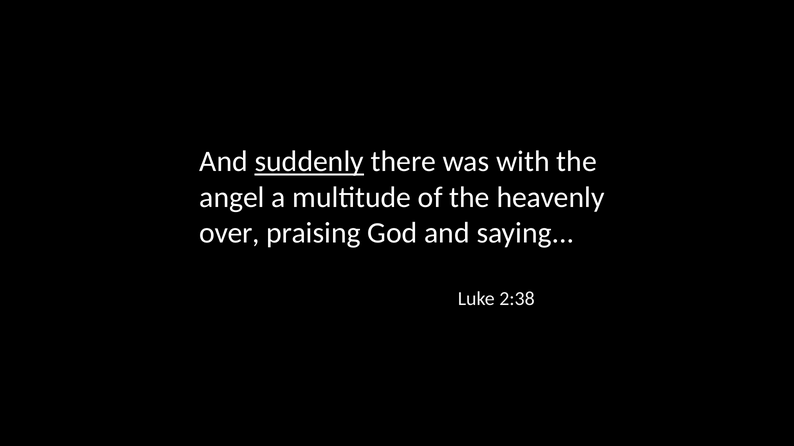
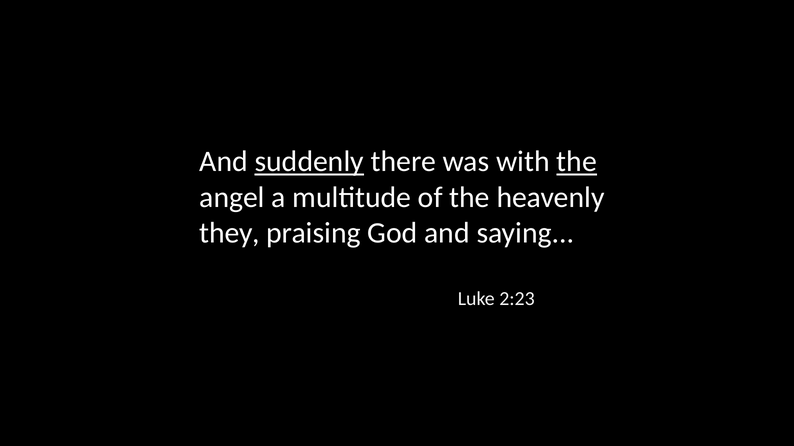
the at (577, 162) underline: none -> present
over: over -> they
2:38: 2:38 -> 2:23
